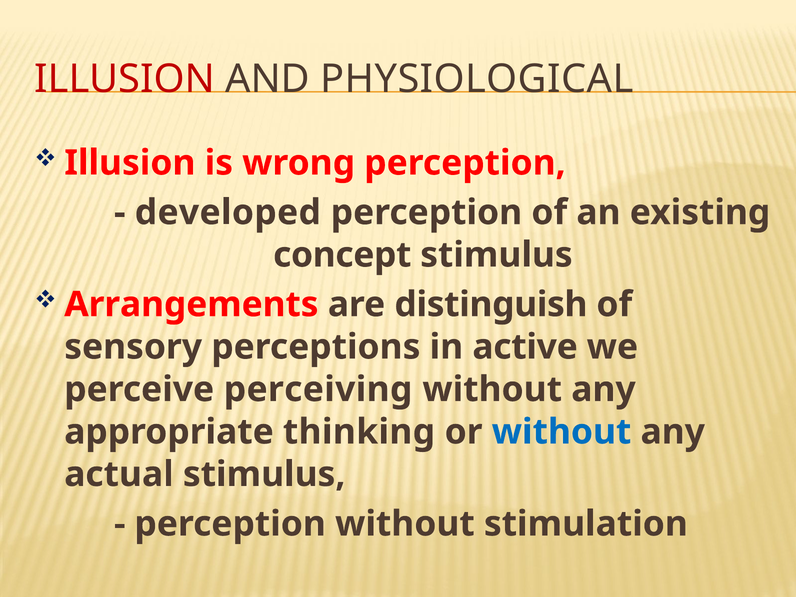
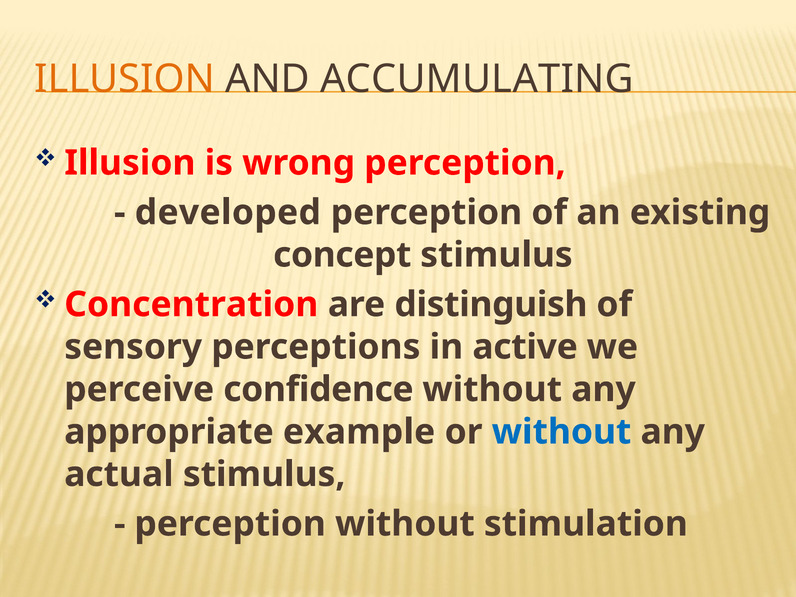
ILLUSION at (125, 79) colour: red -> orange
PHYSIOLOGICAL: PHYSIOLOGICAL -> ACCUMULATING
Arrangements: Arrangements -> Concentration
perceiving: perceiving -> confidence
thinking: thinking -> example
